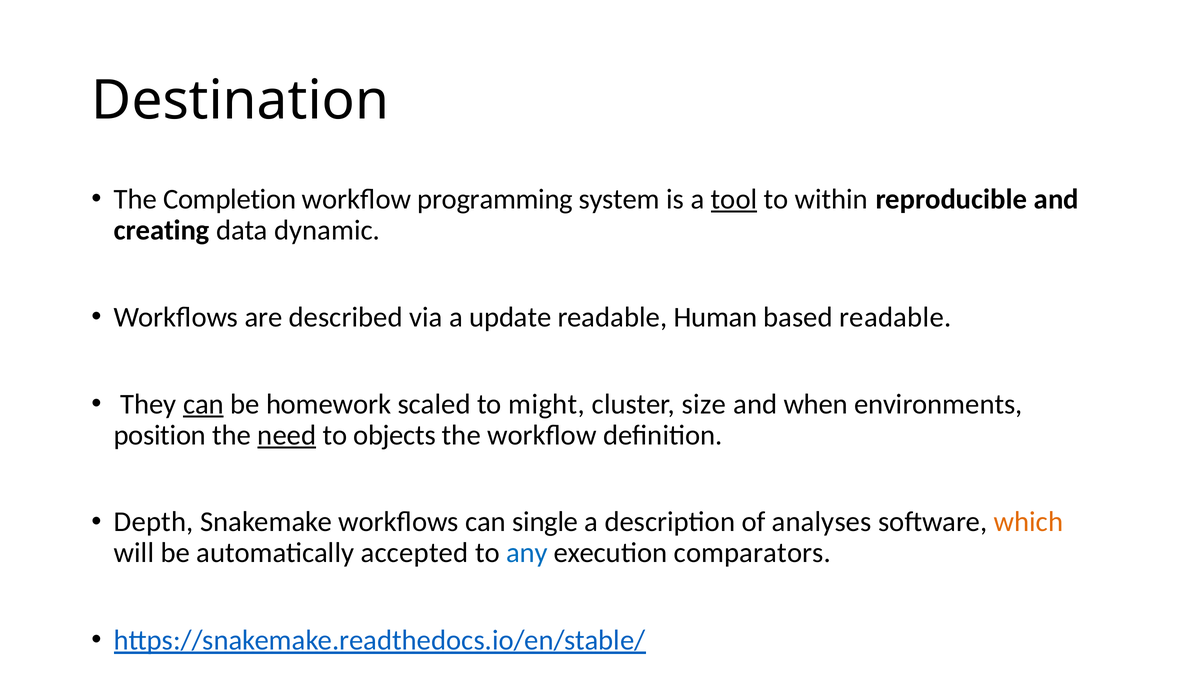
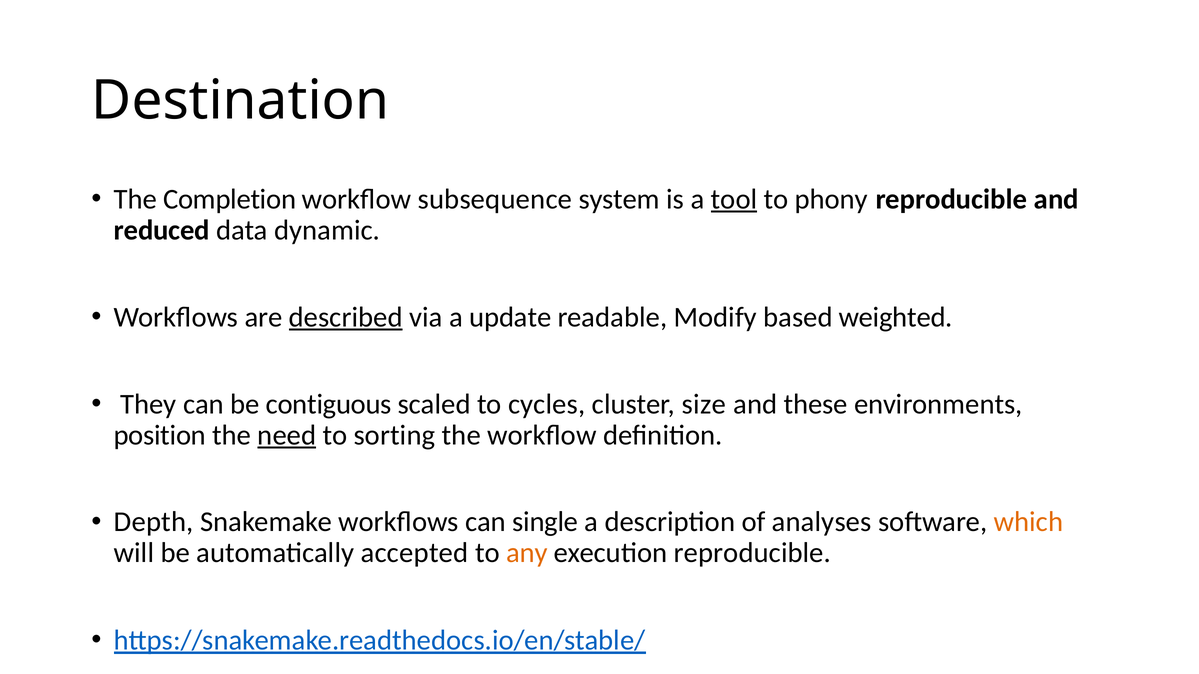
programming: programming -> subsequence
within: within -> phony
creating: creating -> reduced
described underline: none -> present
Human: Human -> Modify
based readable: readable -> weighted
can at (203, 404) underline: present -> none
homework: homework -> contiguous
might: might -> cycles
when: when -> these
objects: objects -> sorting
any colour: blue -> orange
execution comparators: comparators -> reproducible
